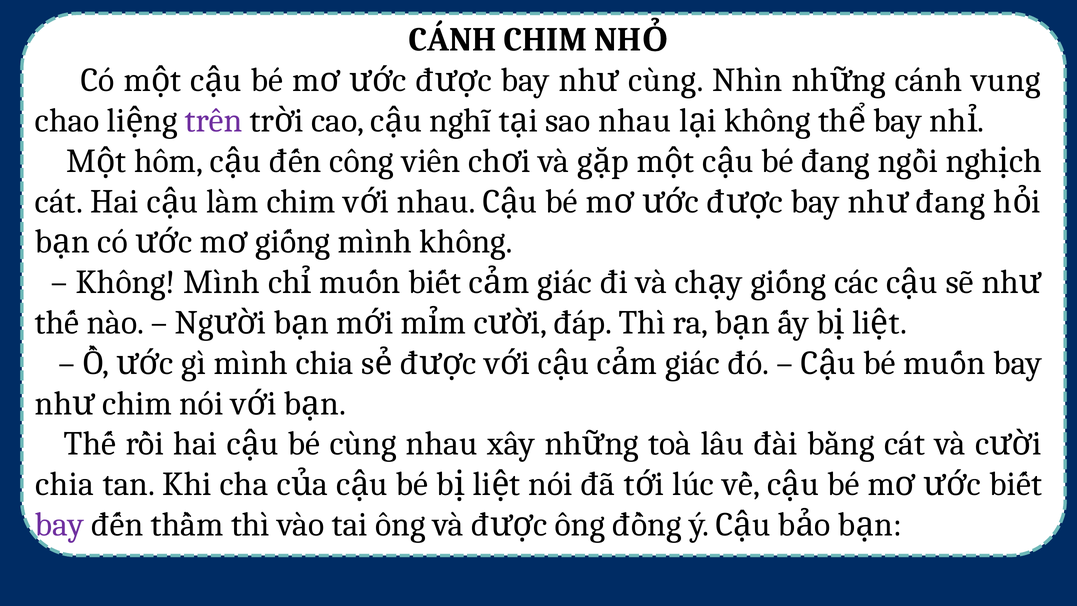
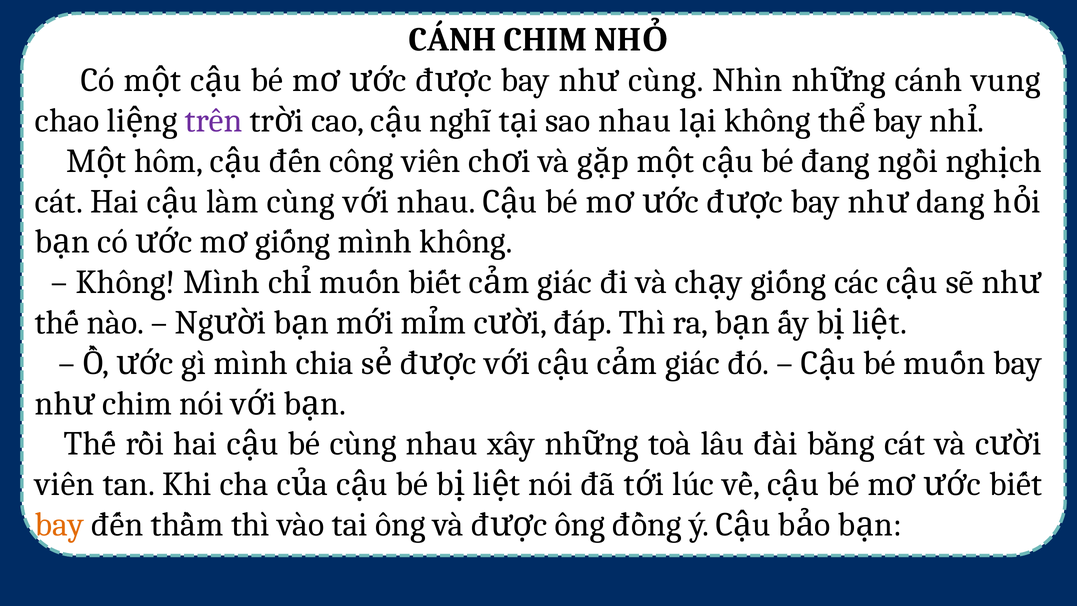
làm chim: chim -> cùng
đang at (950, 201): đang -> dang
chia at (65, 484): chia -> viên
bay at (59, 524) colour: purple -> orange
